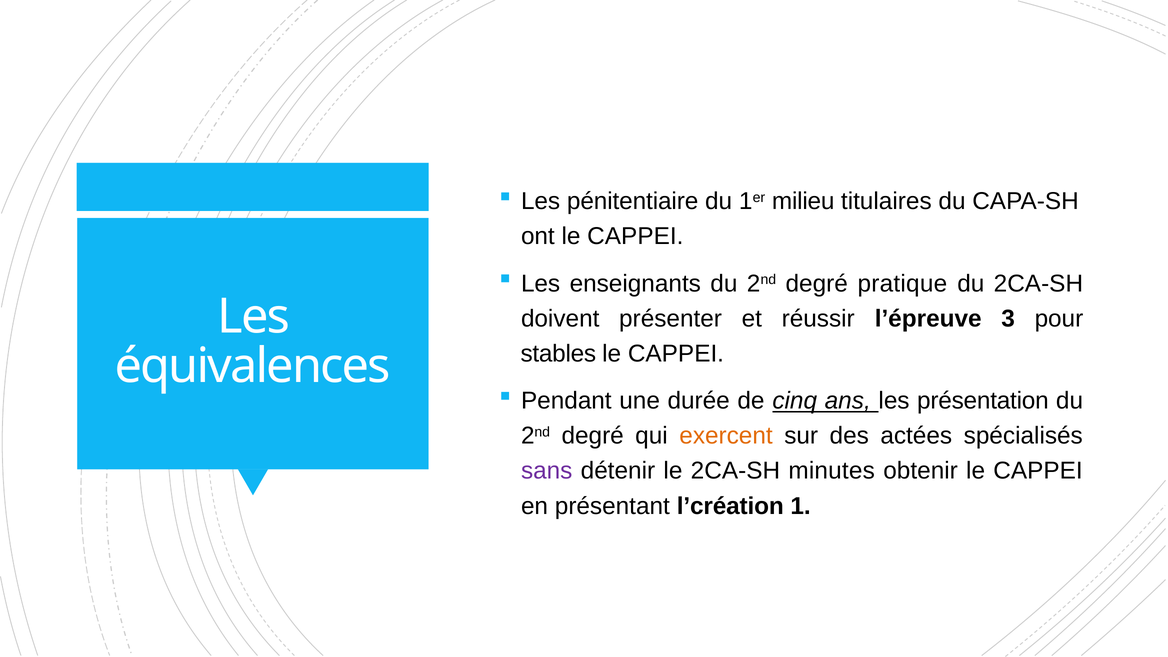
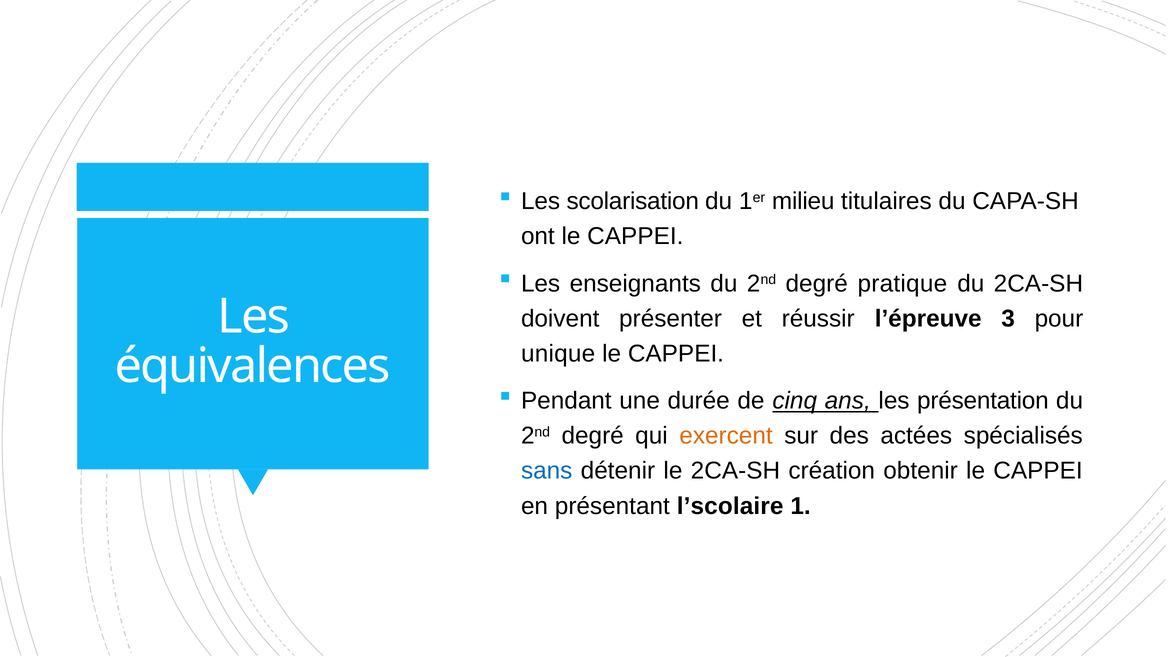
pénitentiaire: pénitentiaire -> scolarisation
stables: stables -> unique
sans colour: purple -> blue
minutes: minutes -> création
l’création: l’création -> l’scolaire
